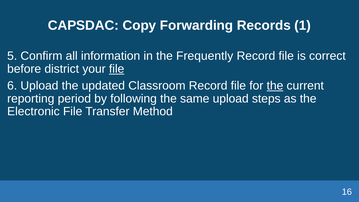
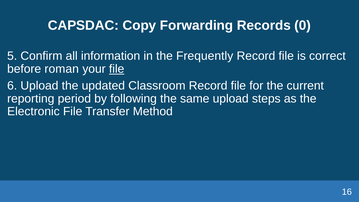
1: 1 -> 0
district: district -> roman
the at (275, 86) underline: present -> none
